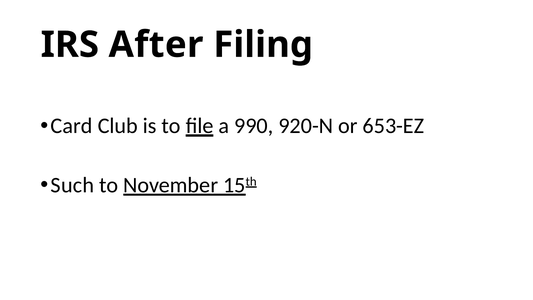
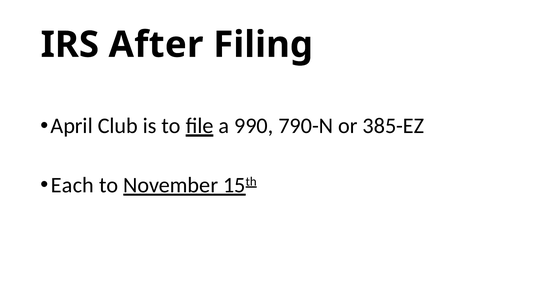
Card: Card -> April
920-N: 920-N -> 790-N
653-EZ: 653-EZ -> 385-EZ
Such: Such -> Each
